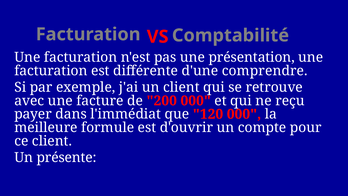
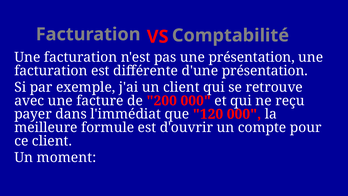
d'une comprendre: comprendre -> présentation
présente: présente -> moment
